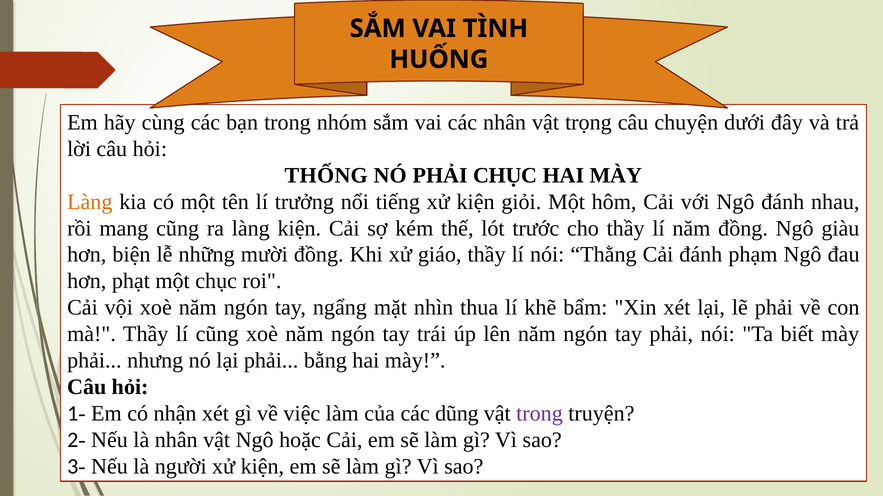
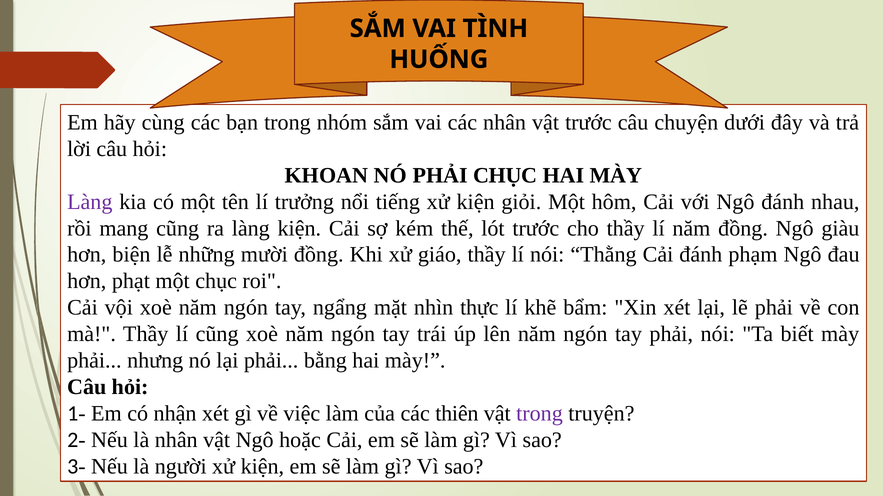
vật trọng: trọng -> trước
THỐNG: THỐNG -> KHOAN
Làng at (90, 202) colour: orange -> purple
thua: thua -> thực
dũng: dũng -> thiên
